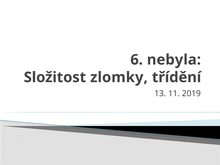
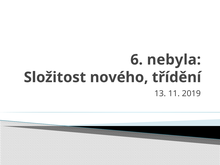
zlomky: zlomky -> nového
